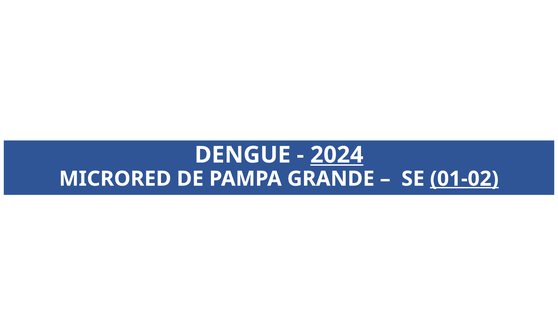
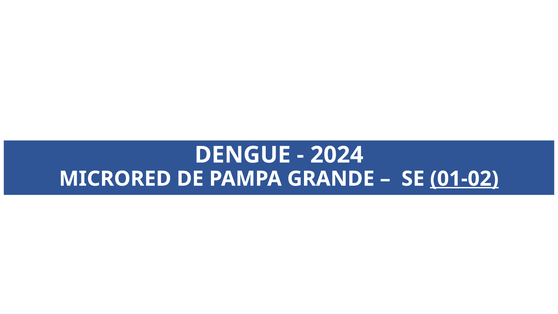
2024 underline: present -> none
